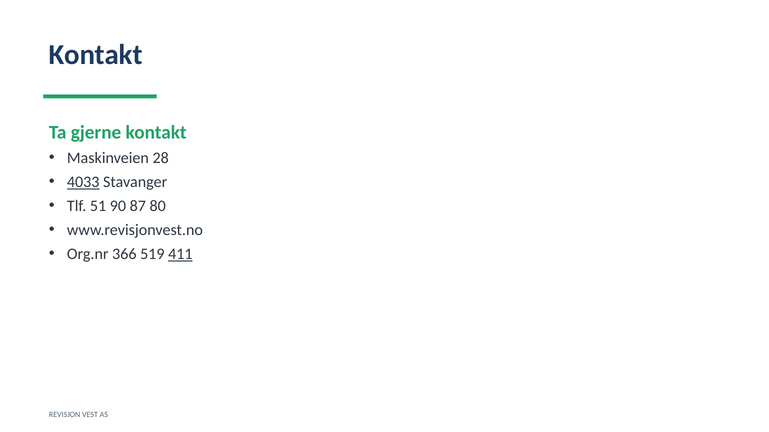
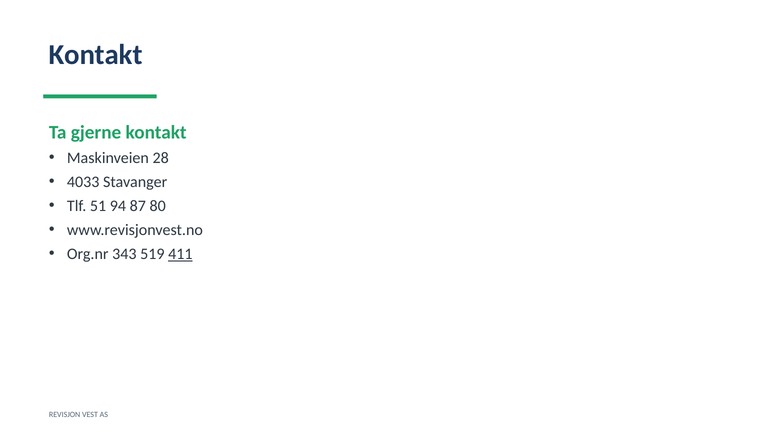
4033 underline: present -> none
90: 90 -> 94
366: 366 -> 343
